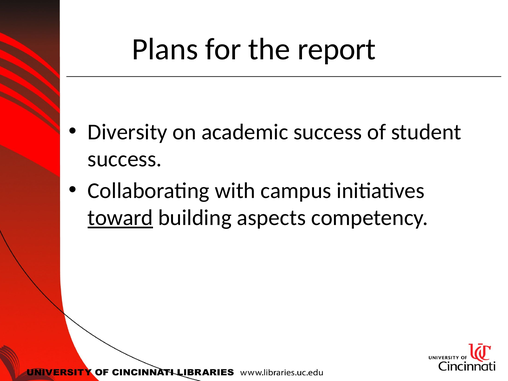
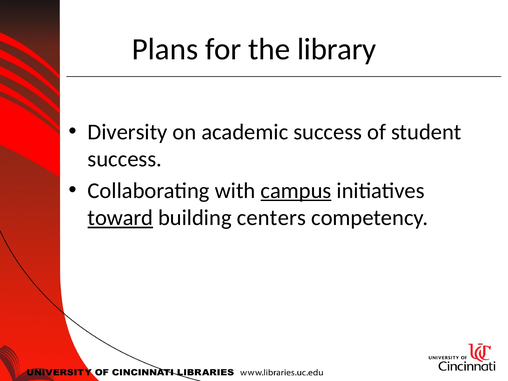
report: report -> library
campus underline: none -> present
aspects: aspects -> centers
